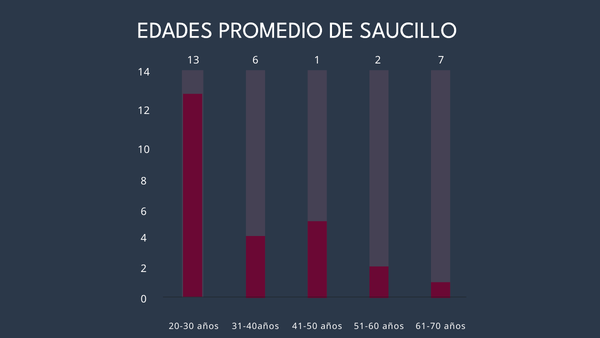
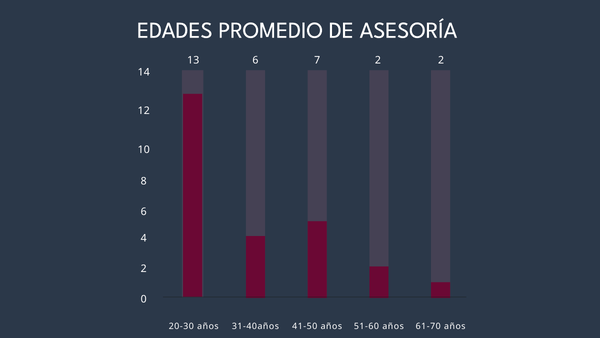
SAUCILLO: SAUCILLO -> ASESORÍA
1: 1 -> 7
2 7: 7 -> 2
